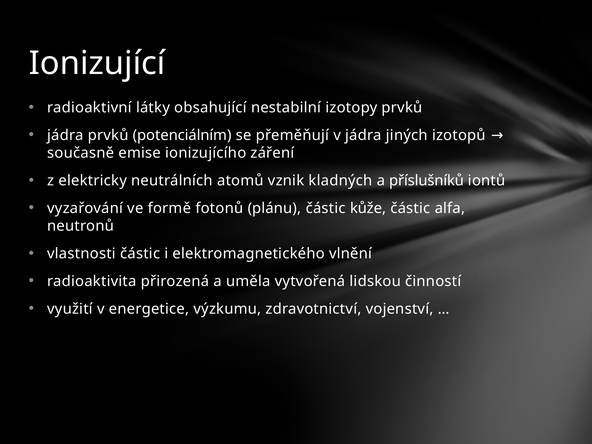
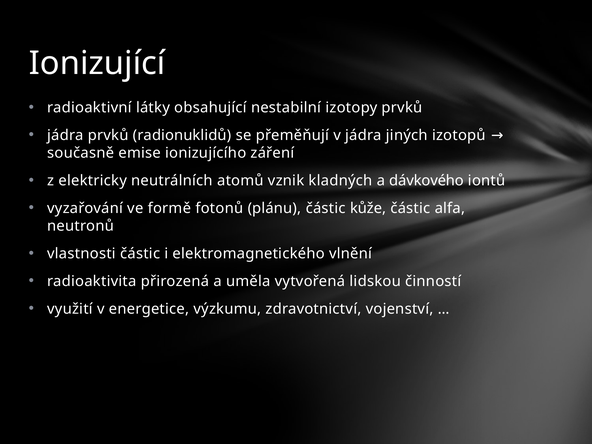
potenciálním: potenciálním -> radionuklidů
příslušníků: příslušníků -> dávkového
